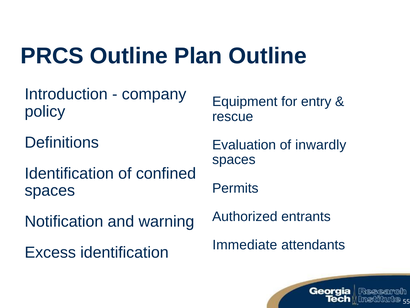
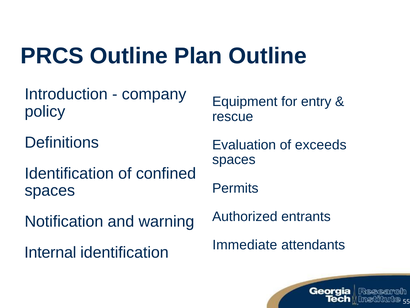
inwardly: inwardly -> exceeds
Excess: Excess -> Internal
